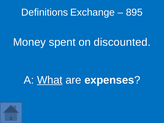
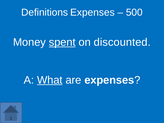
Definitions Exchange: Exchange -> Expenses
895: 895 -> 500
spent underline: none -> present
